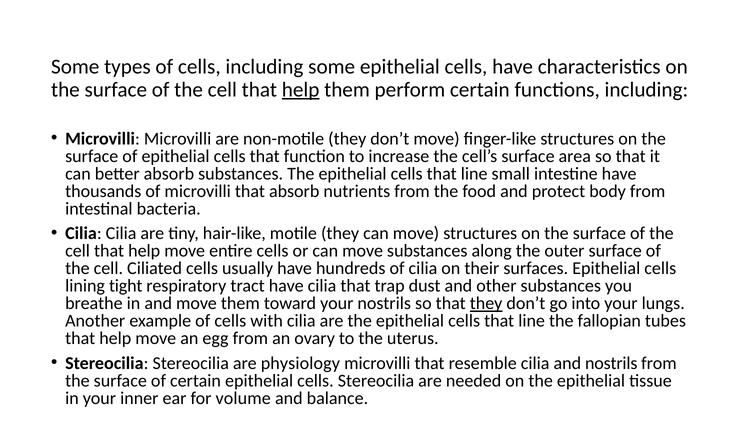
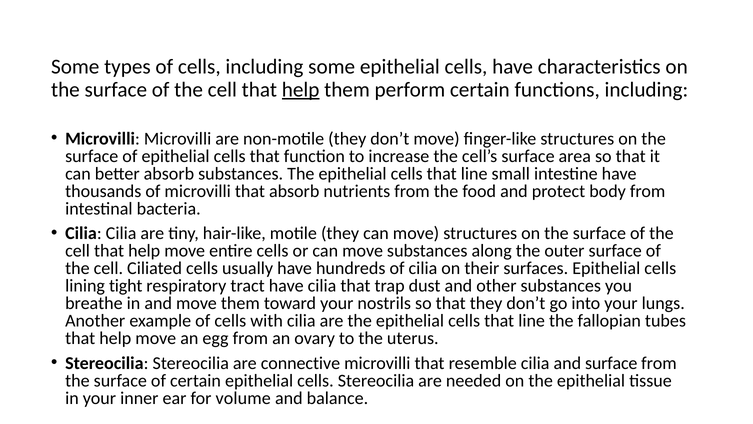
they at (486, 303) underline: present -> none
physiology: physiology -> connective
and nostrils: nostrils -> surface
